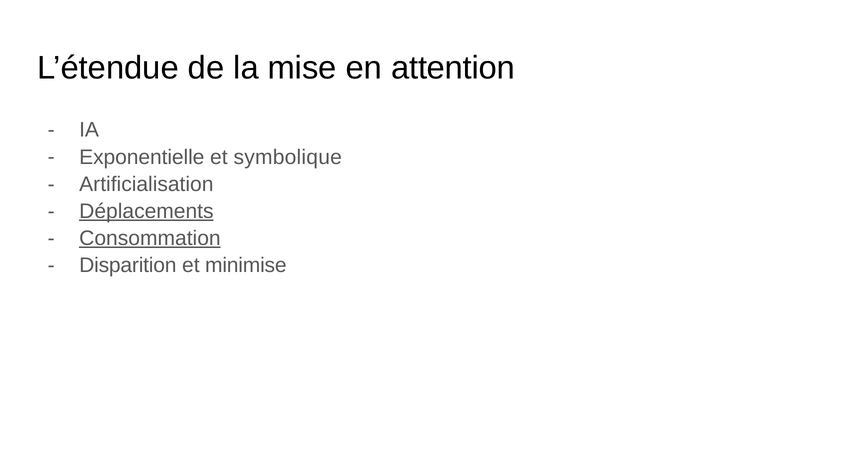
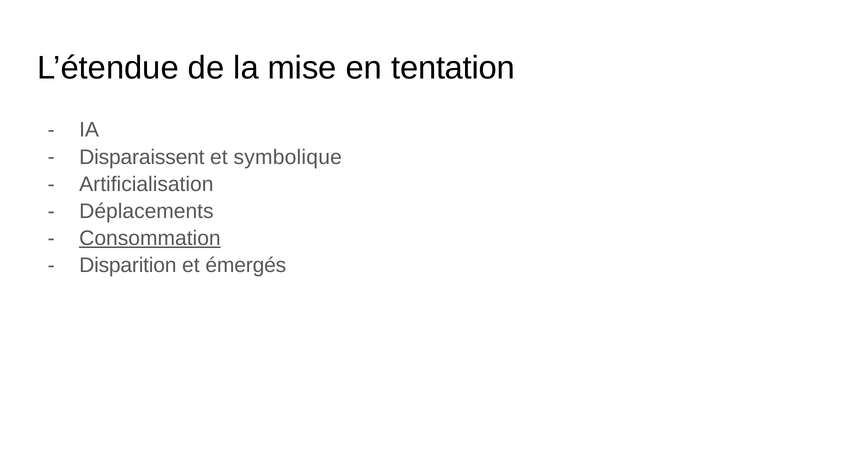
attention: attention -> tentation
Exponentielle: Exponentielle -> Disparaissent
Déplacements underline: present -> none
minimise: minimise -> émergés
